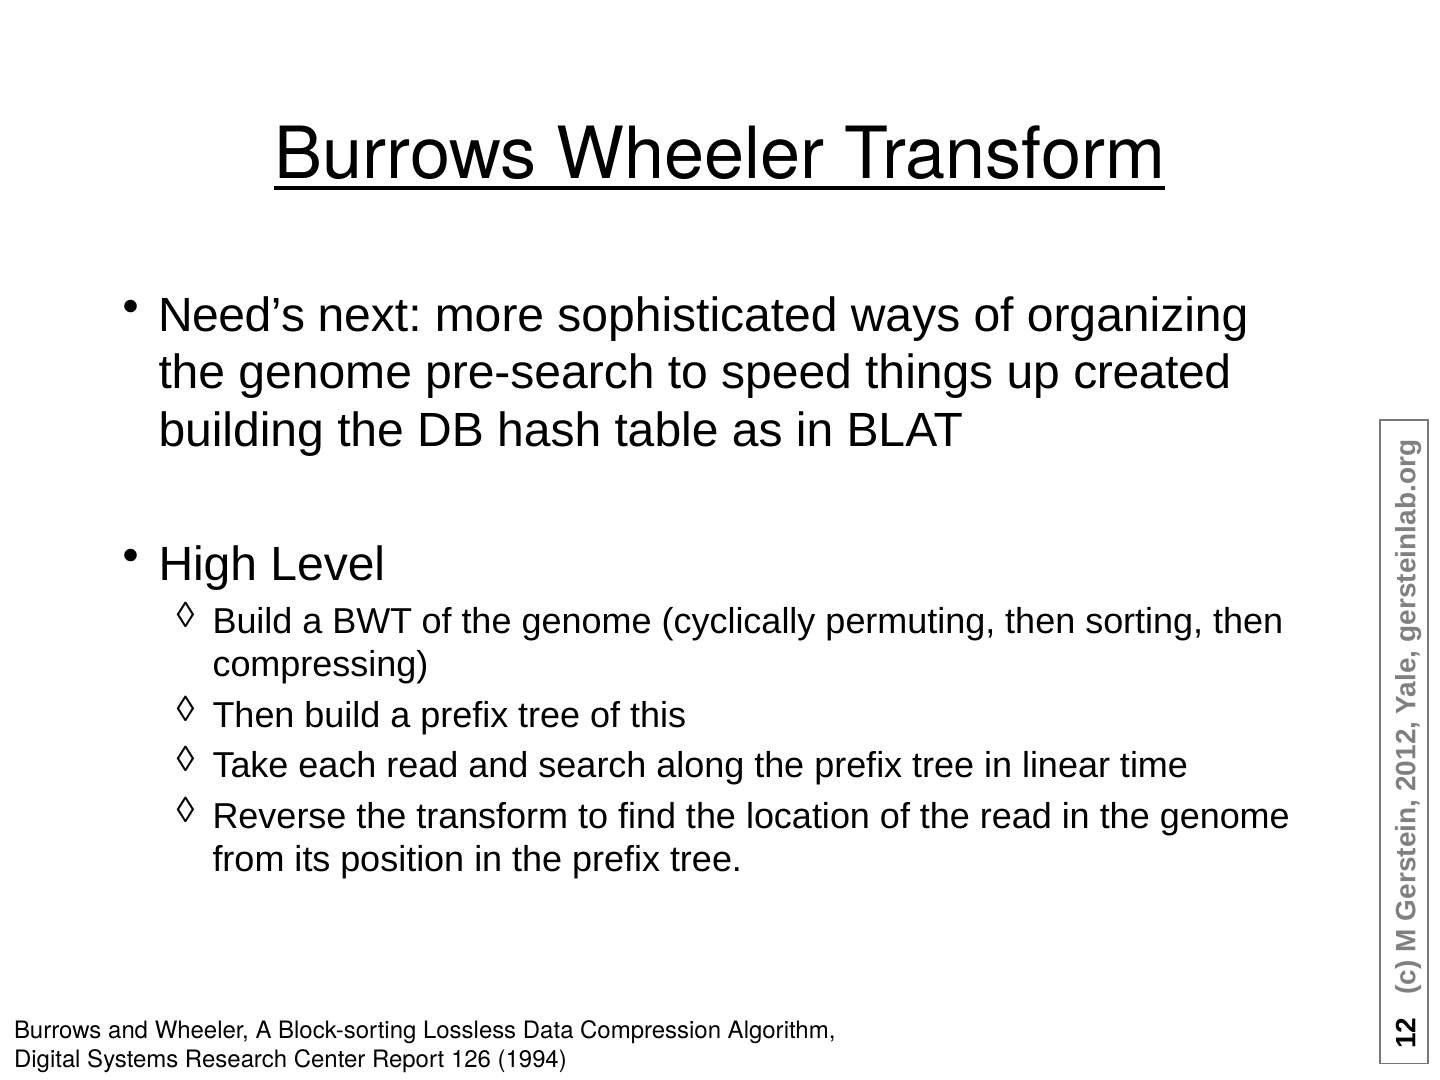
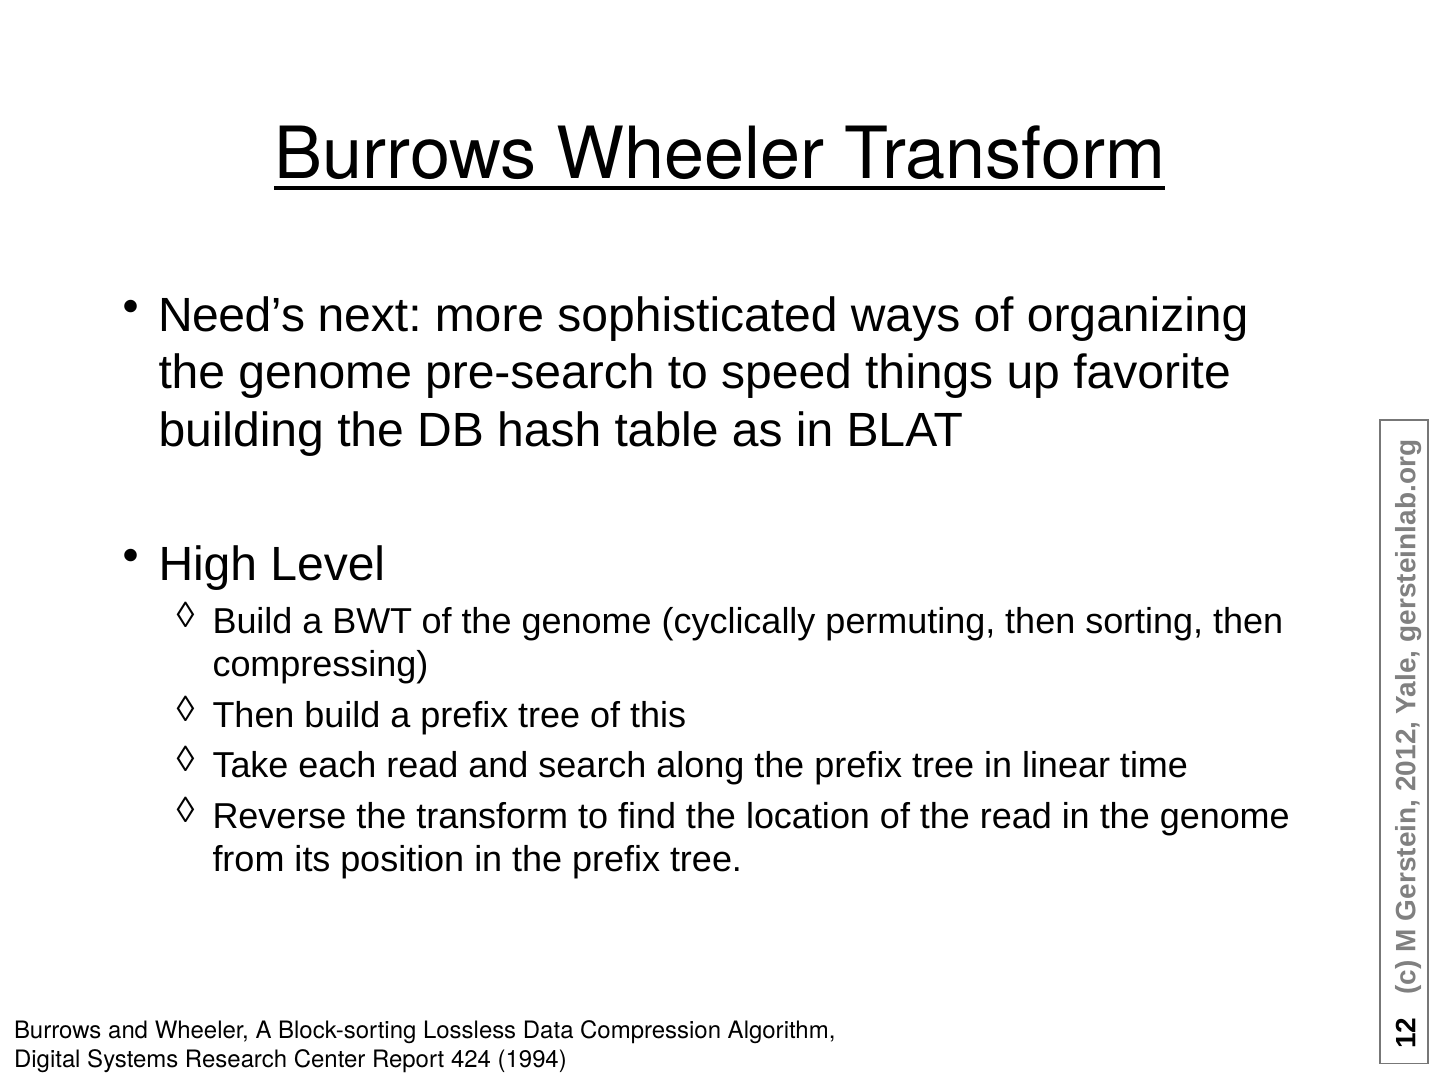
created: created -> favorite
126: 126 -> 424
